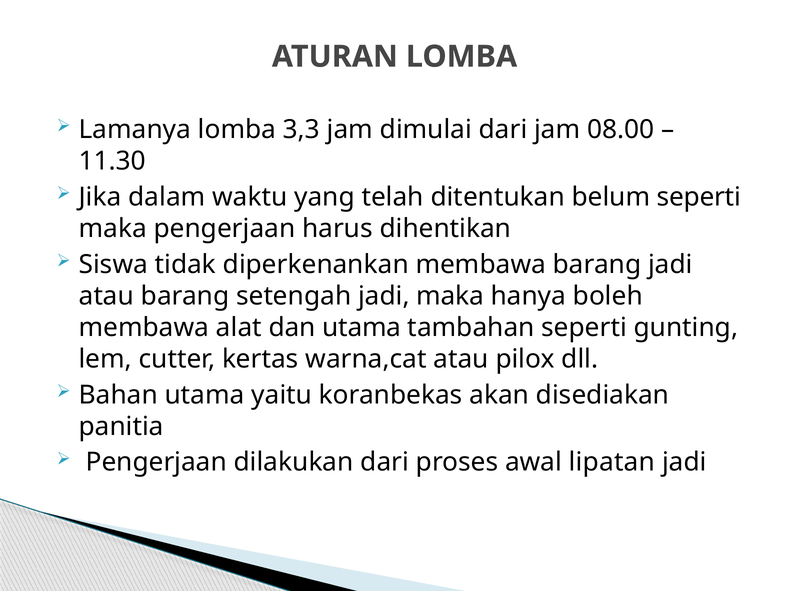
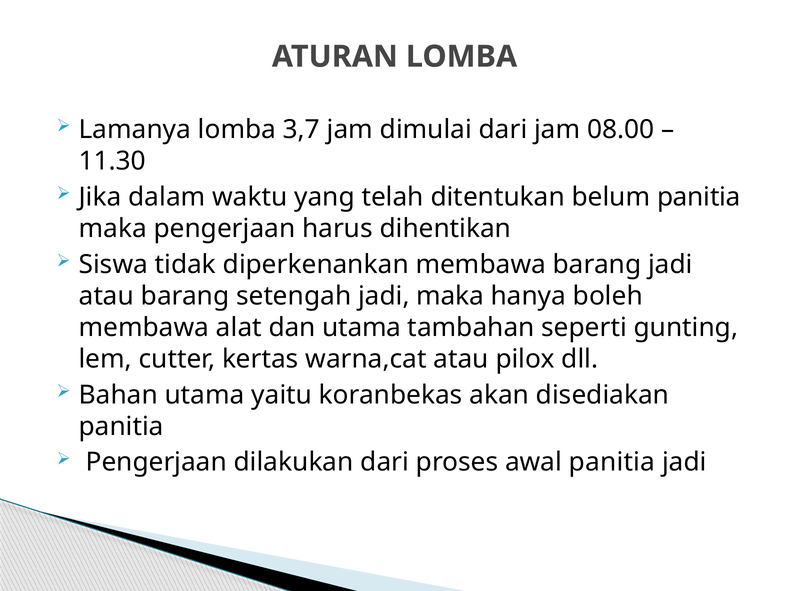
3,3: 3,3 -> 3,7
belum seperti: seperti -> panitia
awal lipatan: lipatan -> panitia
